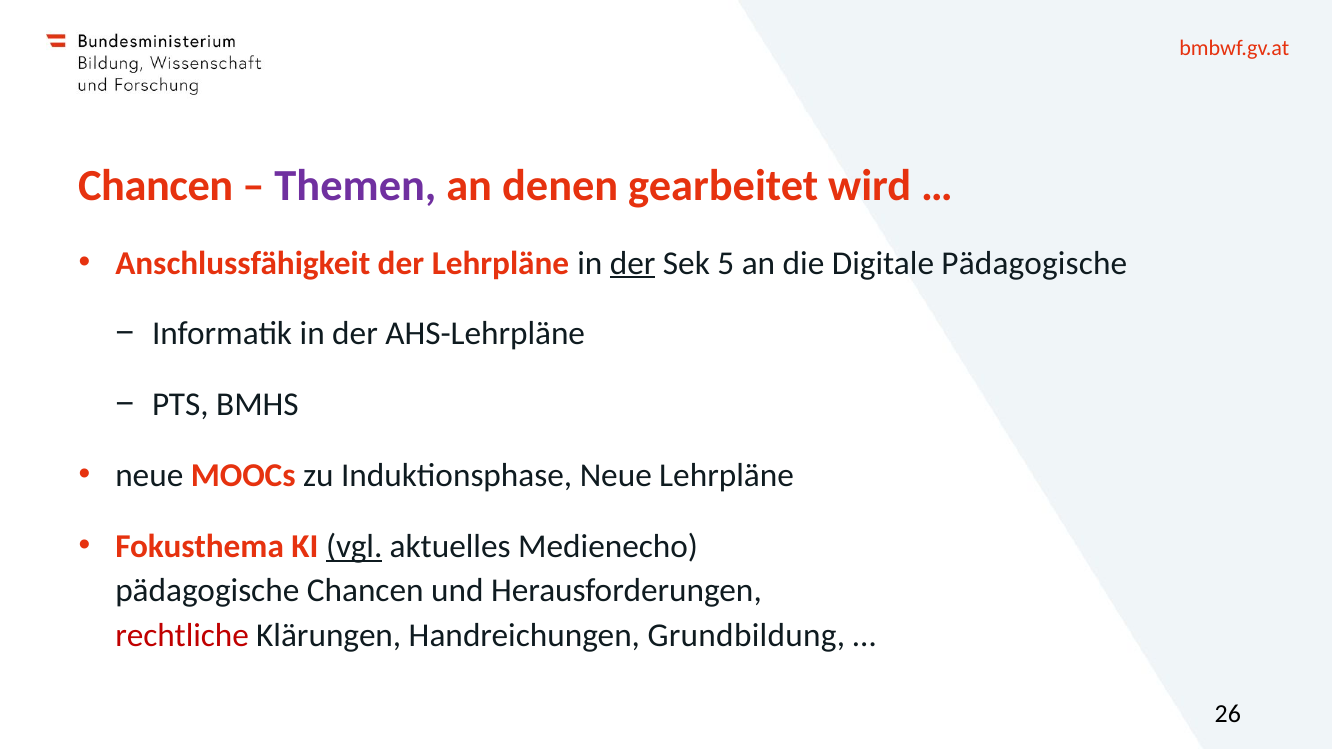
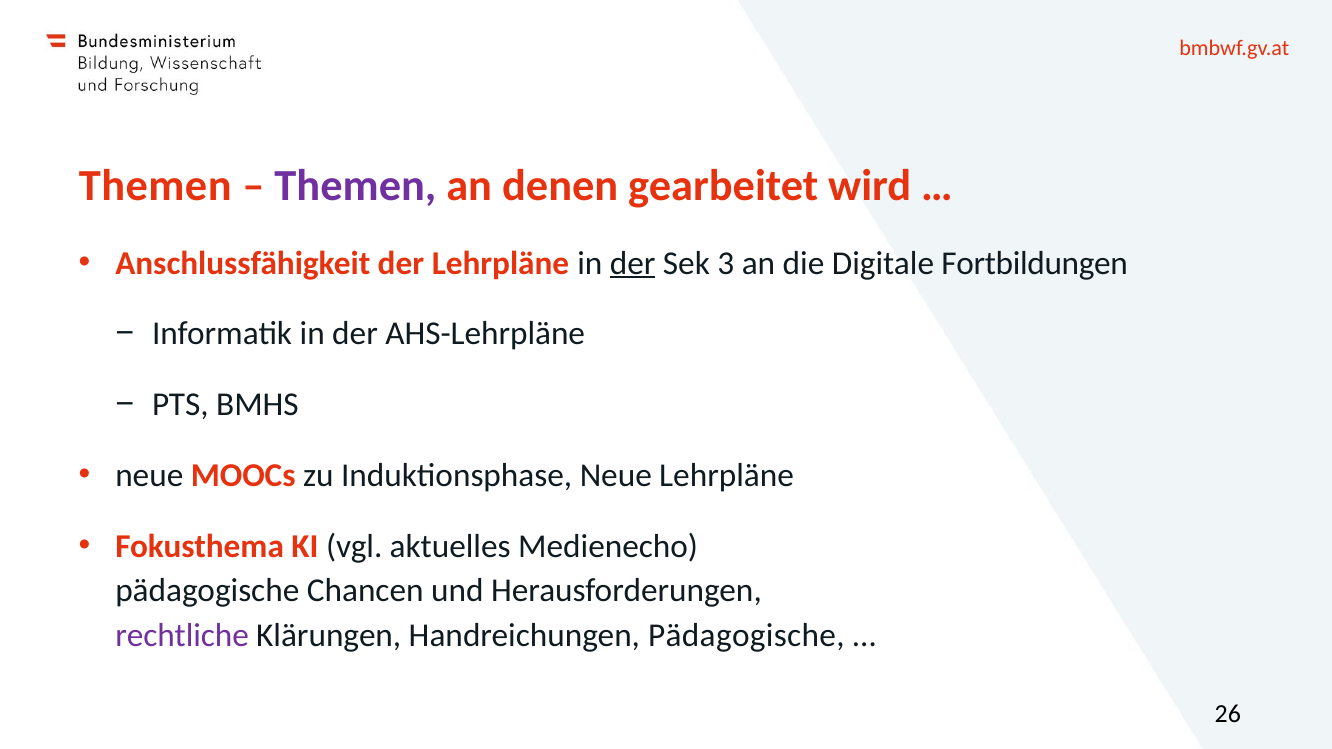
Chancen at (156, 186): Chancen -> Themen
5: 5 -> 3
Digitale Pädagogische: Pädagogische -> Fortbildungen
vgl underline: present -> none
rechtliche colour: red -> purple
Handreichungen Grundbildung: Grundbildung -> Pädagogische
